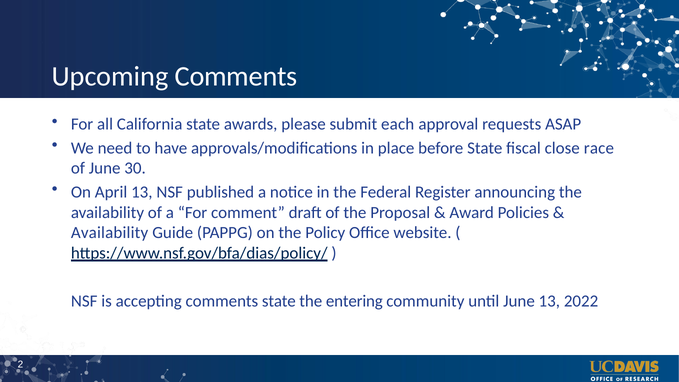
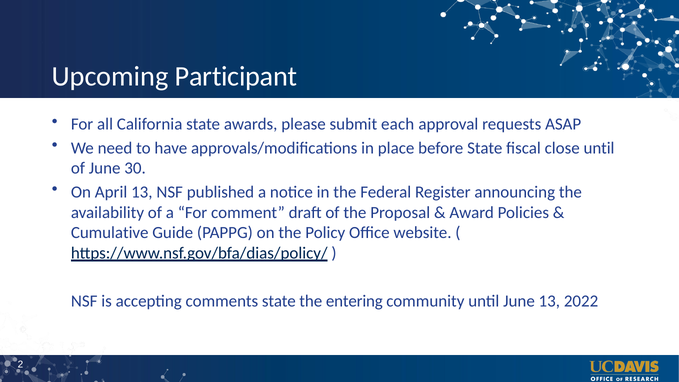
Upcoming Comments: Comments -> Participant
close race: race -> until
Availability at (110, 233): Availability -> Cumulative
